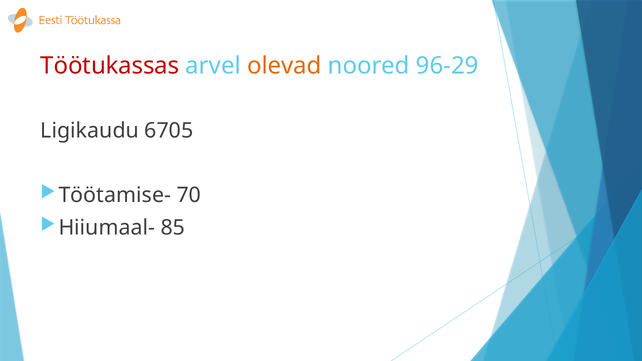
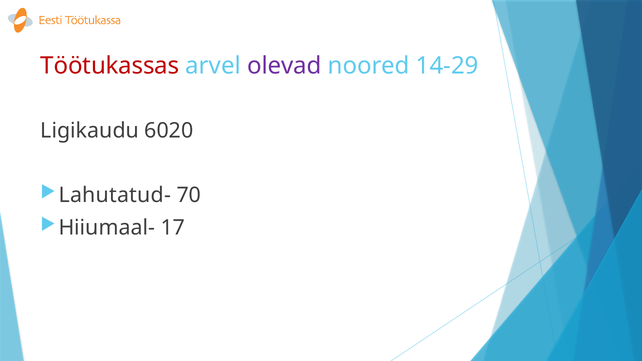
olevad colour: orange -> purple
96-29: 96-29 -> 14-29
6705: 6705 -> 6020
Töötamise-: Töötamise- -> Lahutatud-
85: 85 -> 17
